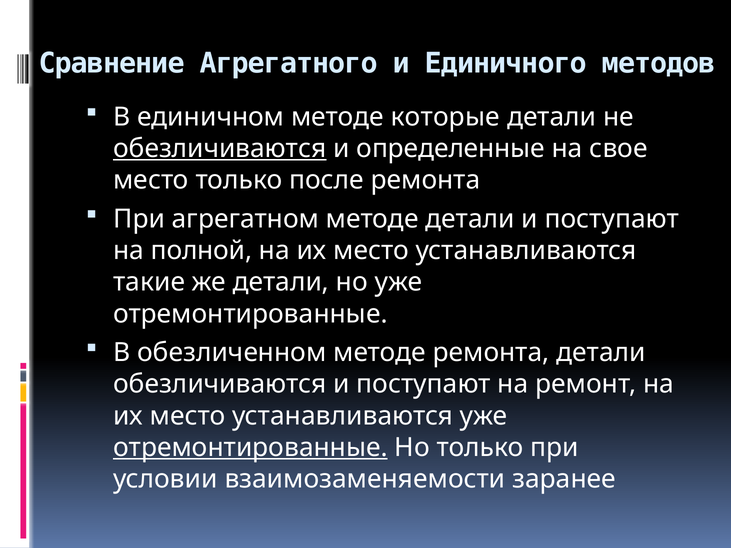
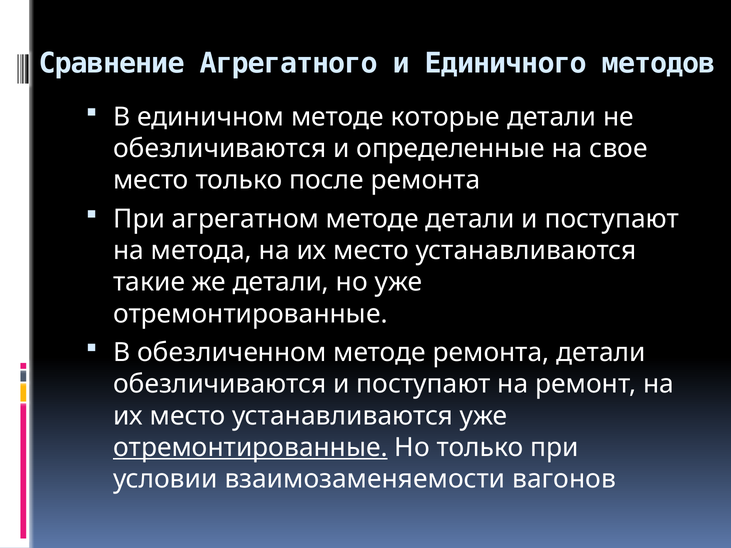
обезличиваются at (220, 149) underline: present -> none
полной: полной -> метода
заранее: заранее -> вагонов
